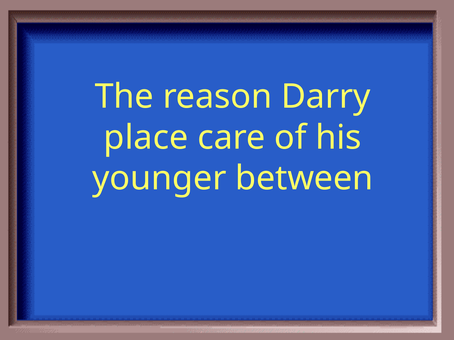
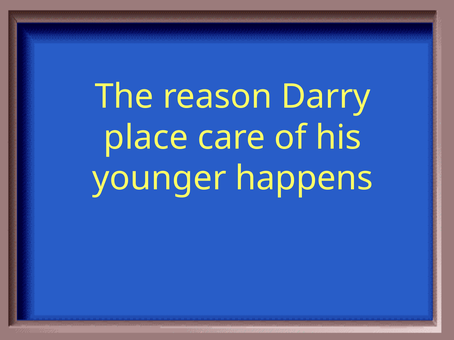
between: between -> happens
